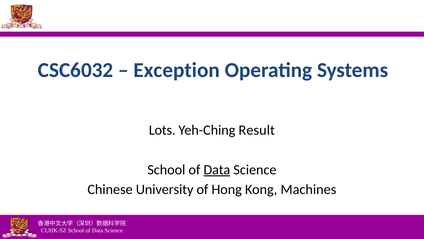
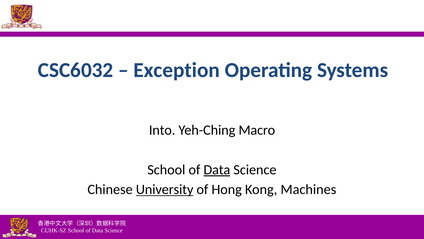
Lots: Lots -> Into
Result: Result -> Macro
University at (165, 189) underline: none -> present
